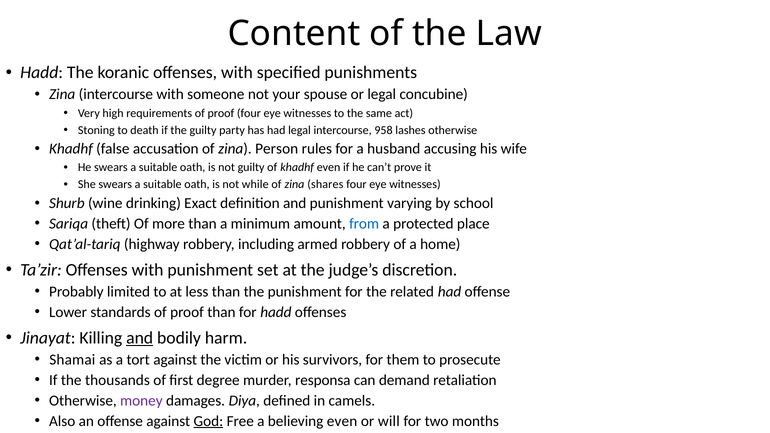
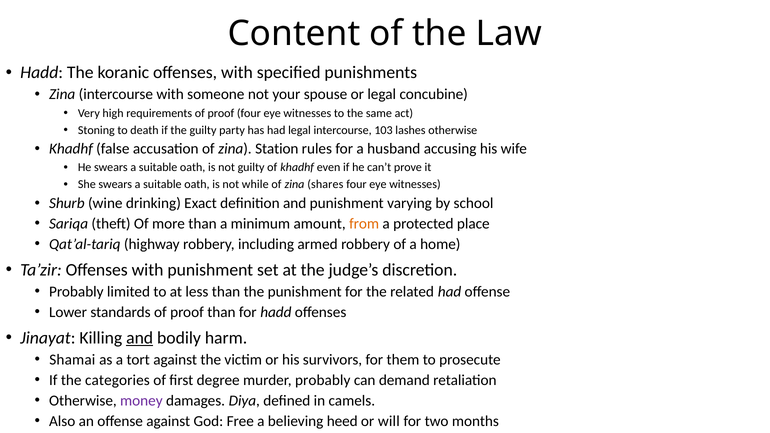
958: 958 -> 103
Person: Person -> Station
from colour: blue -> orange
thousands: thousands -> categories
murder responsa: responsa -> probably
God underline: present -> none
believing even: even -> heed
